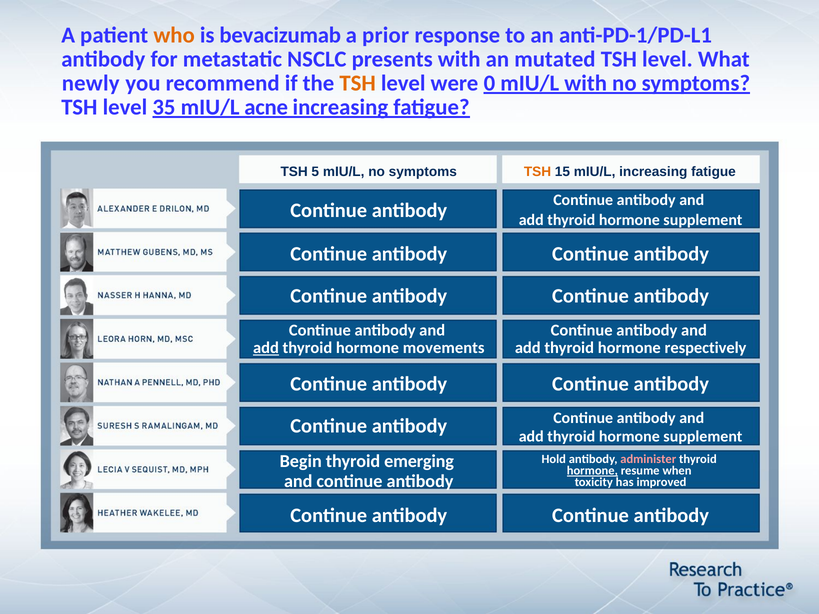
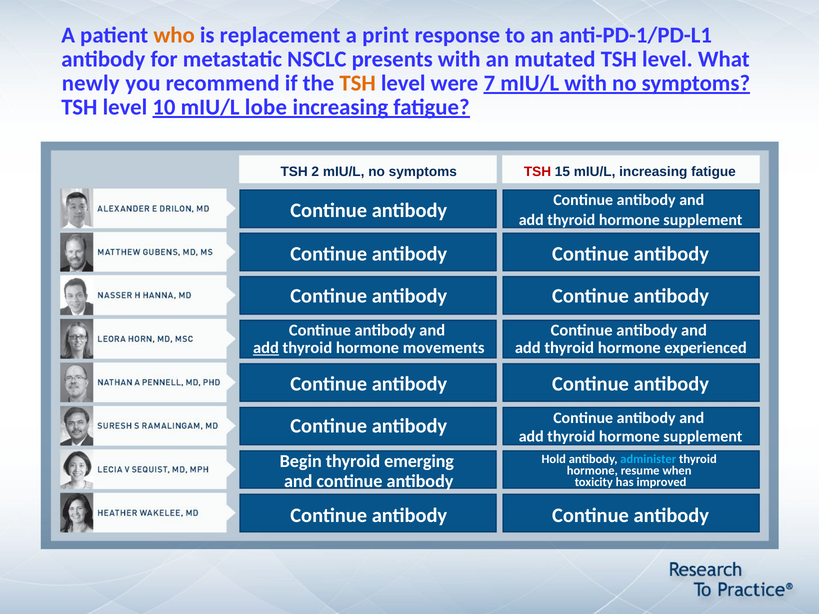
bevacizumab: bevacizumab -> replacement
prior: prior -> print
0: 0 -> 7
35: 35 -> 10
acne: acne -> lobe
5: 5 -> 2
TSH at (538, 172) colour: orange -> red
respectively: respectively -> experienced
administer colour: pink -> light blue
hormone at (592, 471) underline: present -> none
